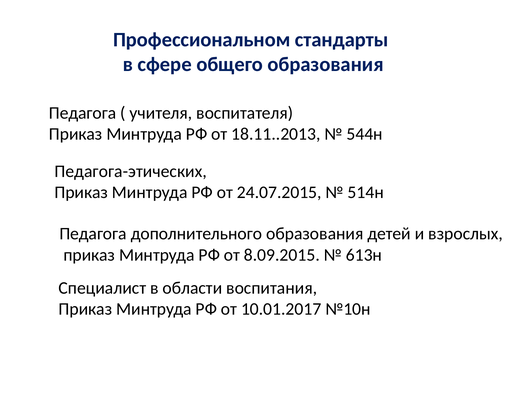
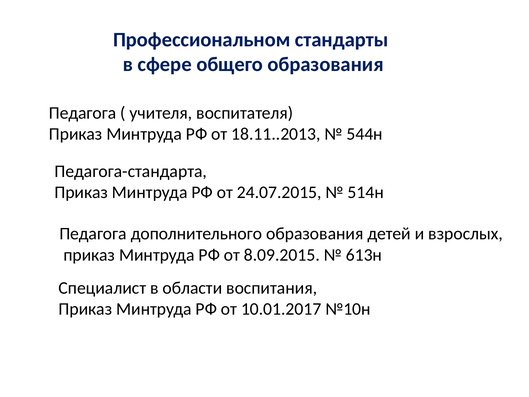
Педагога-этических: Педагога-этических -> Педагога-стандарта
